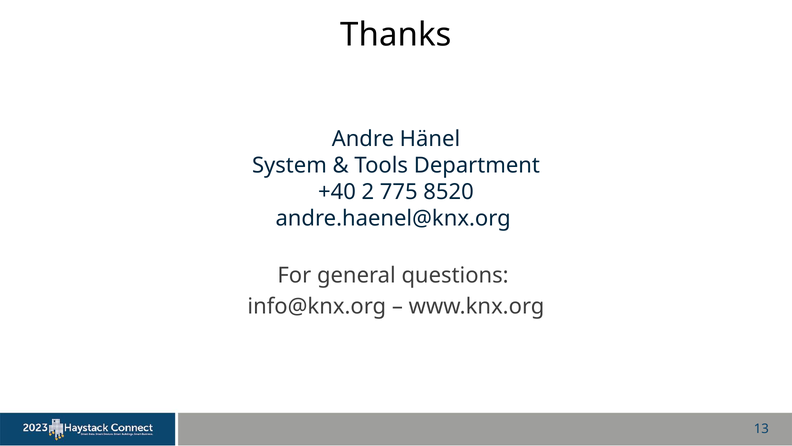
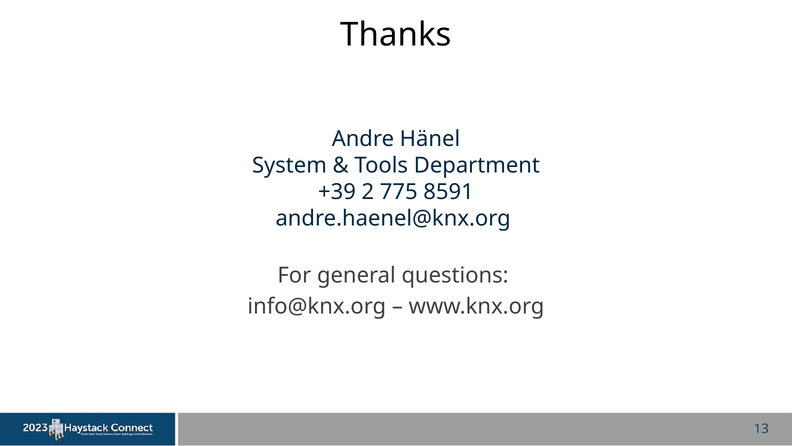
+40: +40 -> +39
8520: 8520 -> 8591
